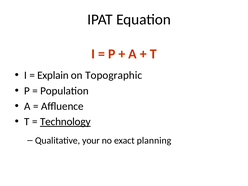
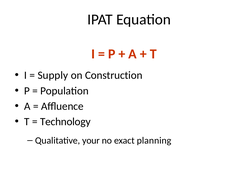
Explain: Explain -> Supply
Topographic: Topographic -> Construction
Technology underline: present -> none
